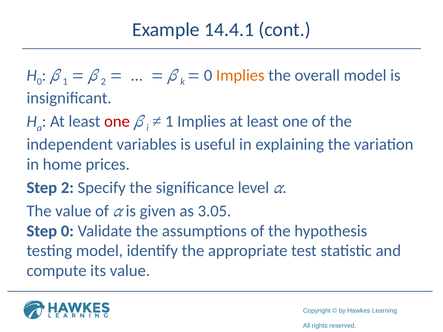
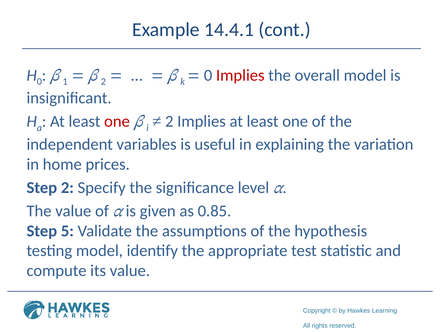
Implies at (240, 75) colour: orange -> red
1 at (169, 122): 1 -> 2
3.05: 3.05 -> 0.85
Step 0: 0 -> 5
